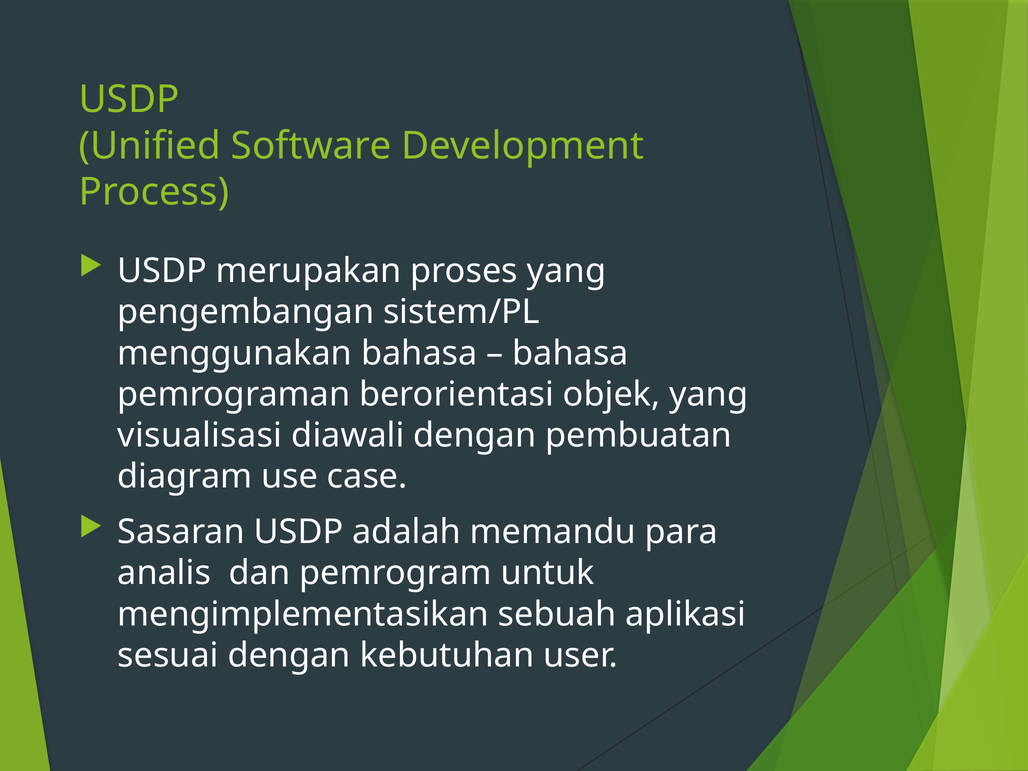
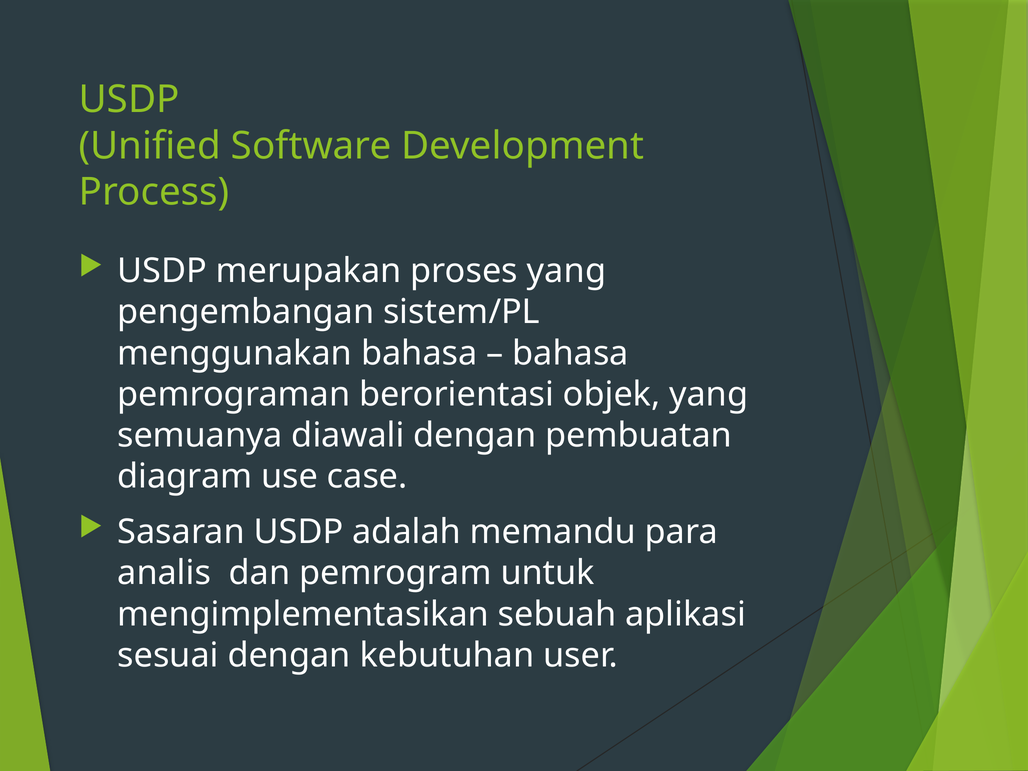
visualisasi: visualisasi -> semuanya
